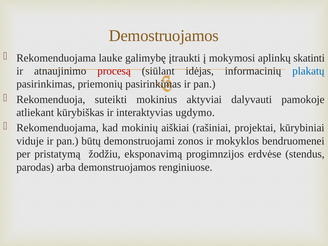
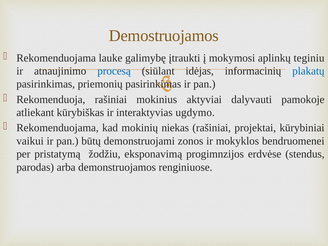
skatinti: skatinti -> teginiu
procesą colour: red -> blue
Rekomenduoja suteikti: suteikti -> rašiniai
aiškiai: aiškiai -> niekas
viduje: viduje -> vaikui
